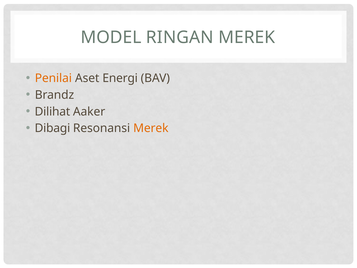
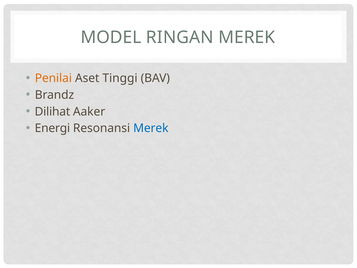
Energi: Energi -> Tinggi
Dibagi: Dibagi -> Energi
Merek at (151, 128) colour: orange -> blue
